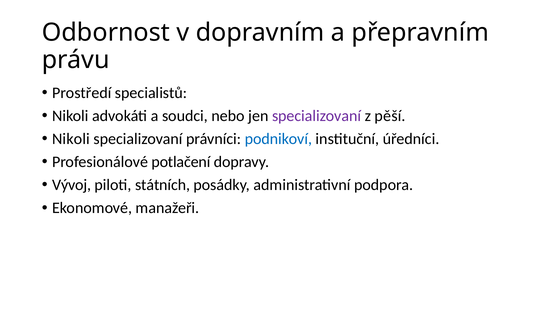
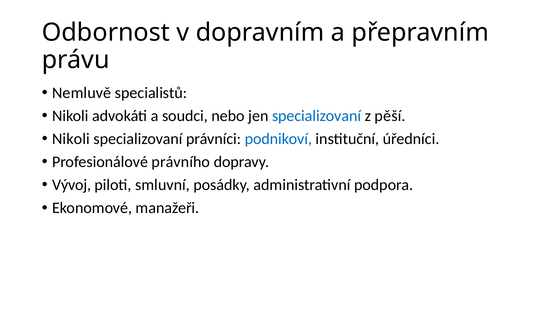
Prostředí: Prostředí -> Nemluvě
specializovaní at (317, 116) colour: purple -> blue
potlačení: potlačení -> právního
státních: státních -> smluvní
